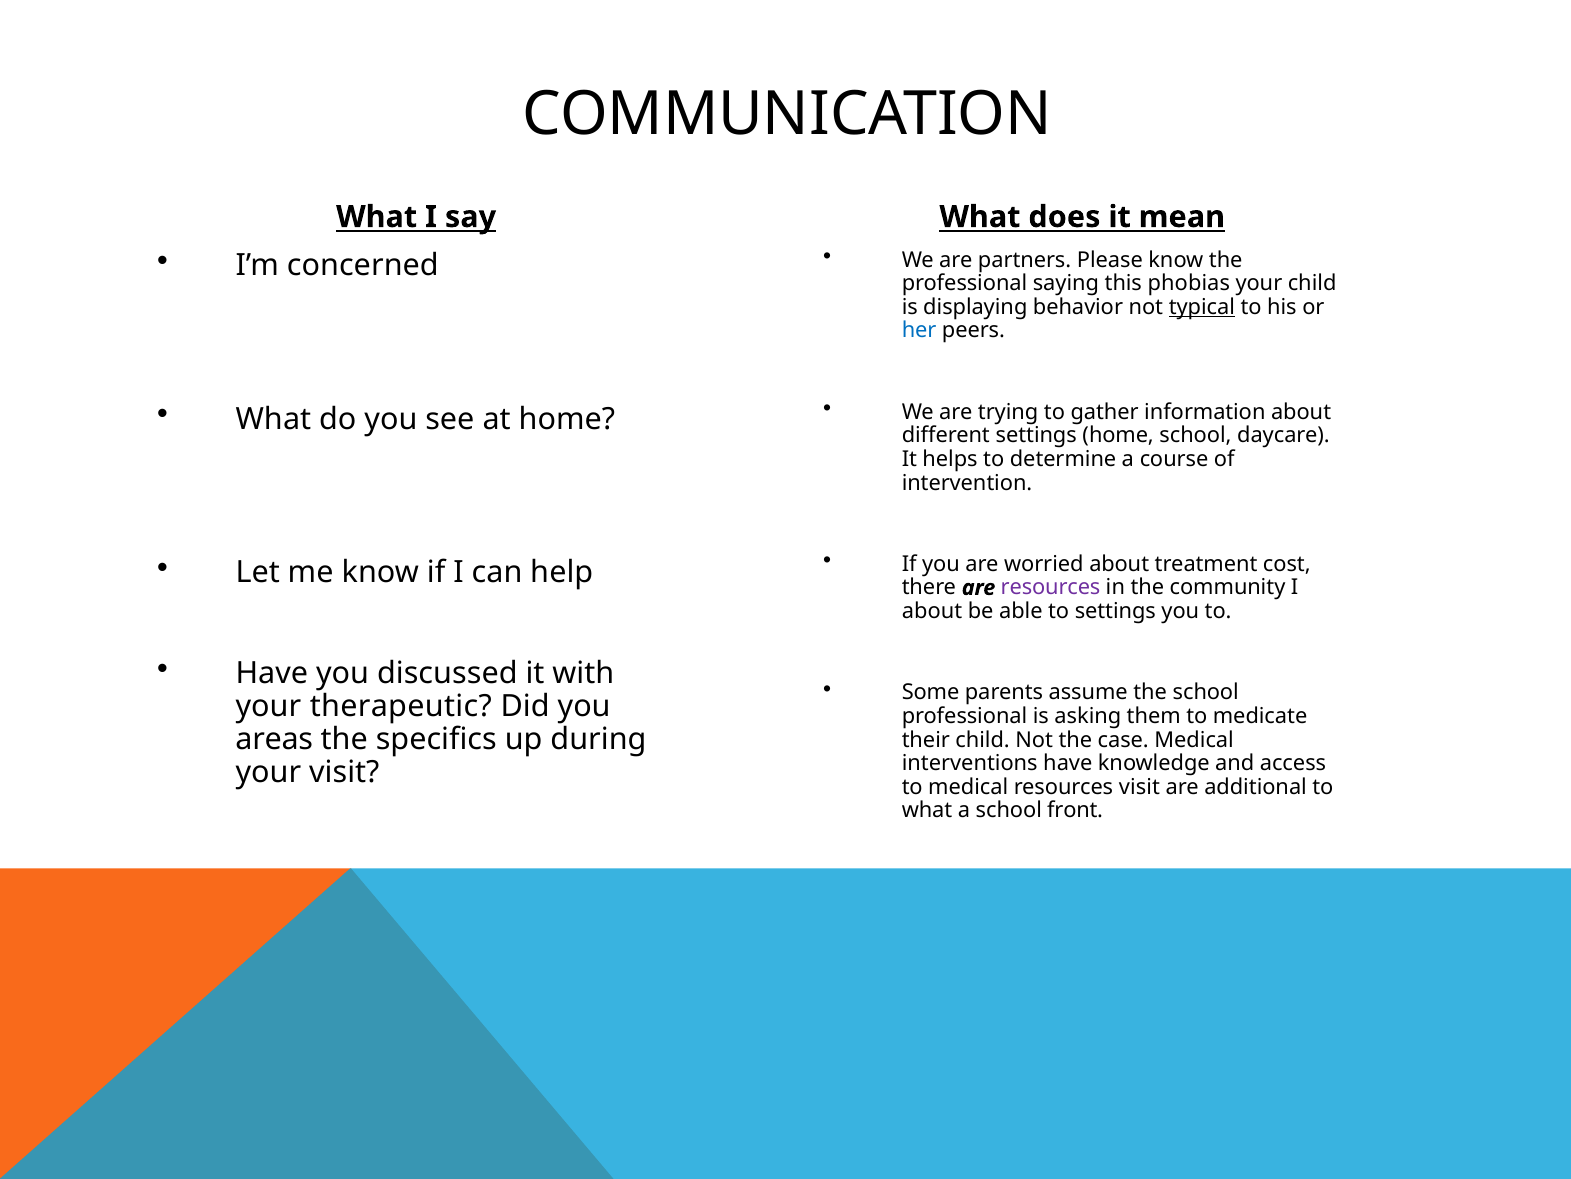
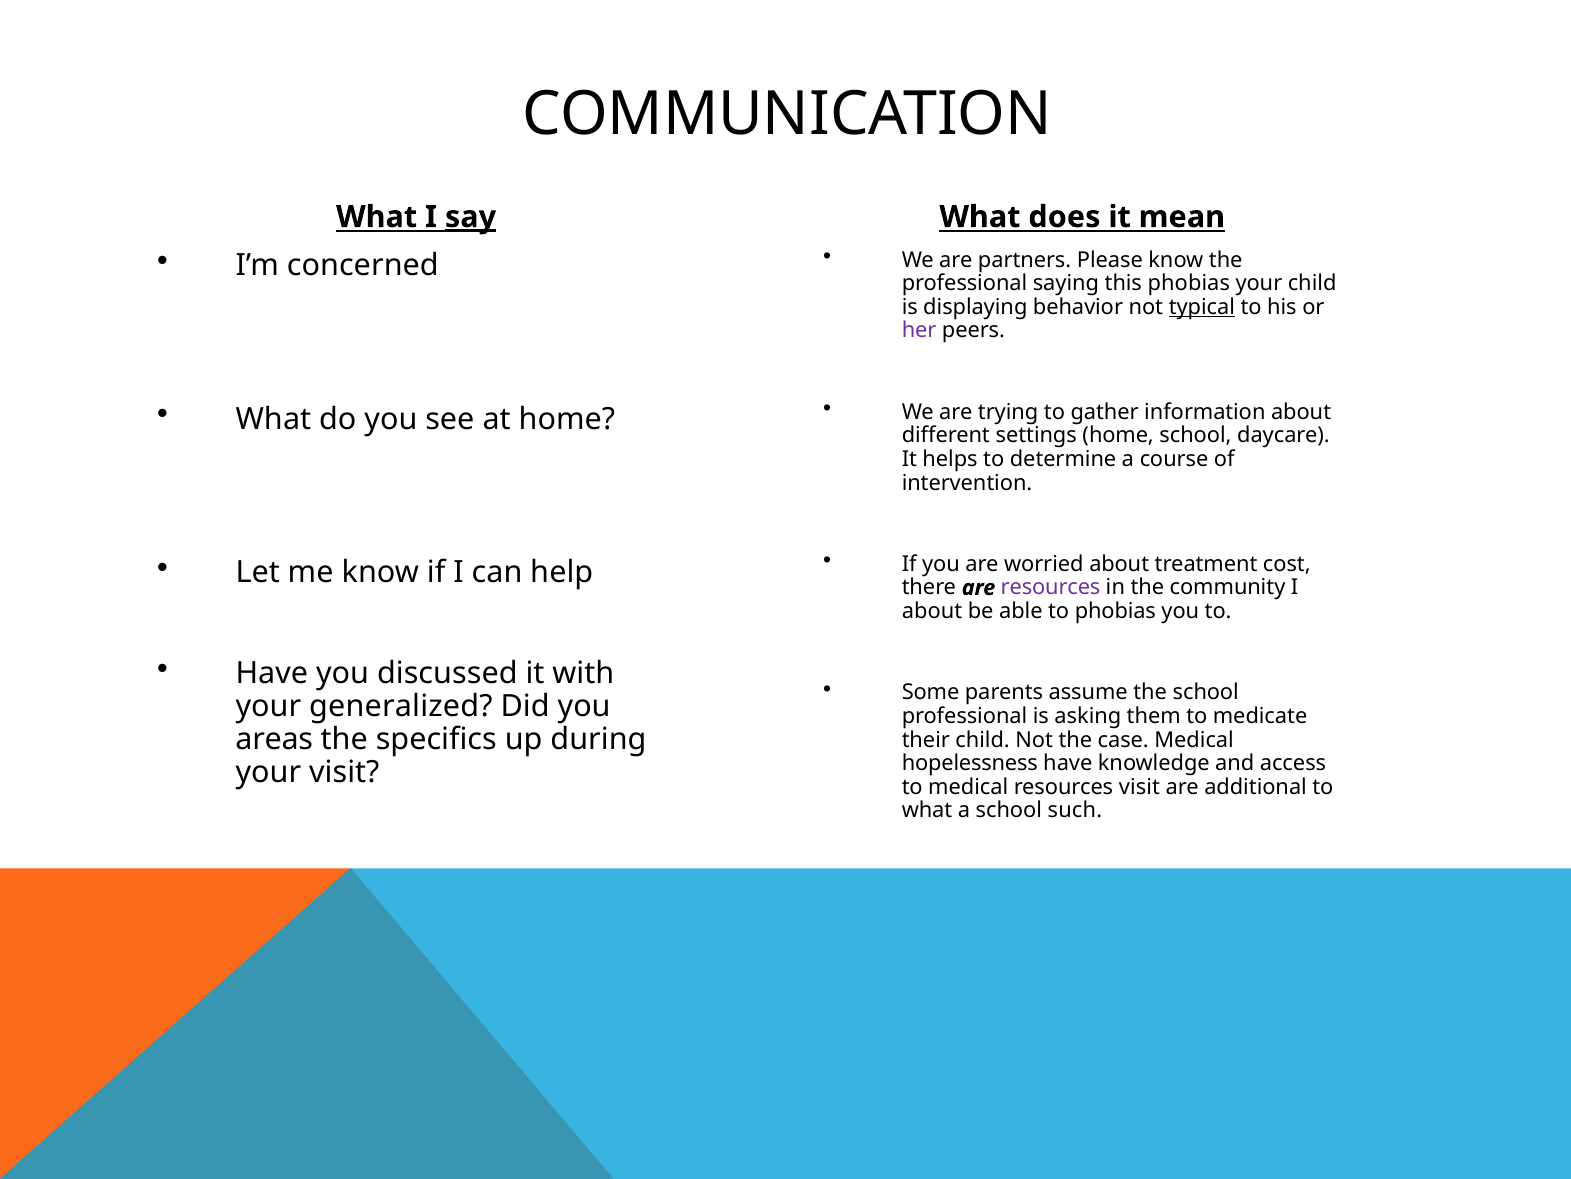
say underline: none -> present
her colour: blue -> purple
to settings: settings -> phobias
therapeutic: therapeutic -> generalized
interventions: interventions -> hopelessness
front: front -> such
